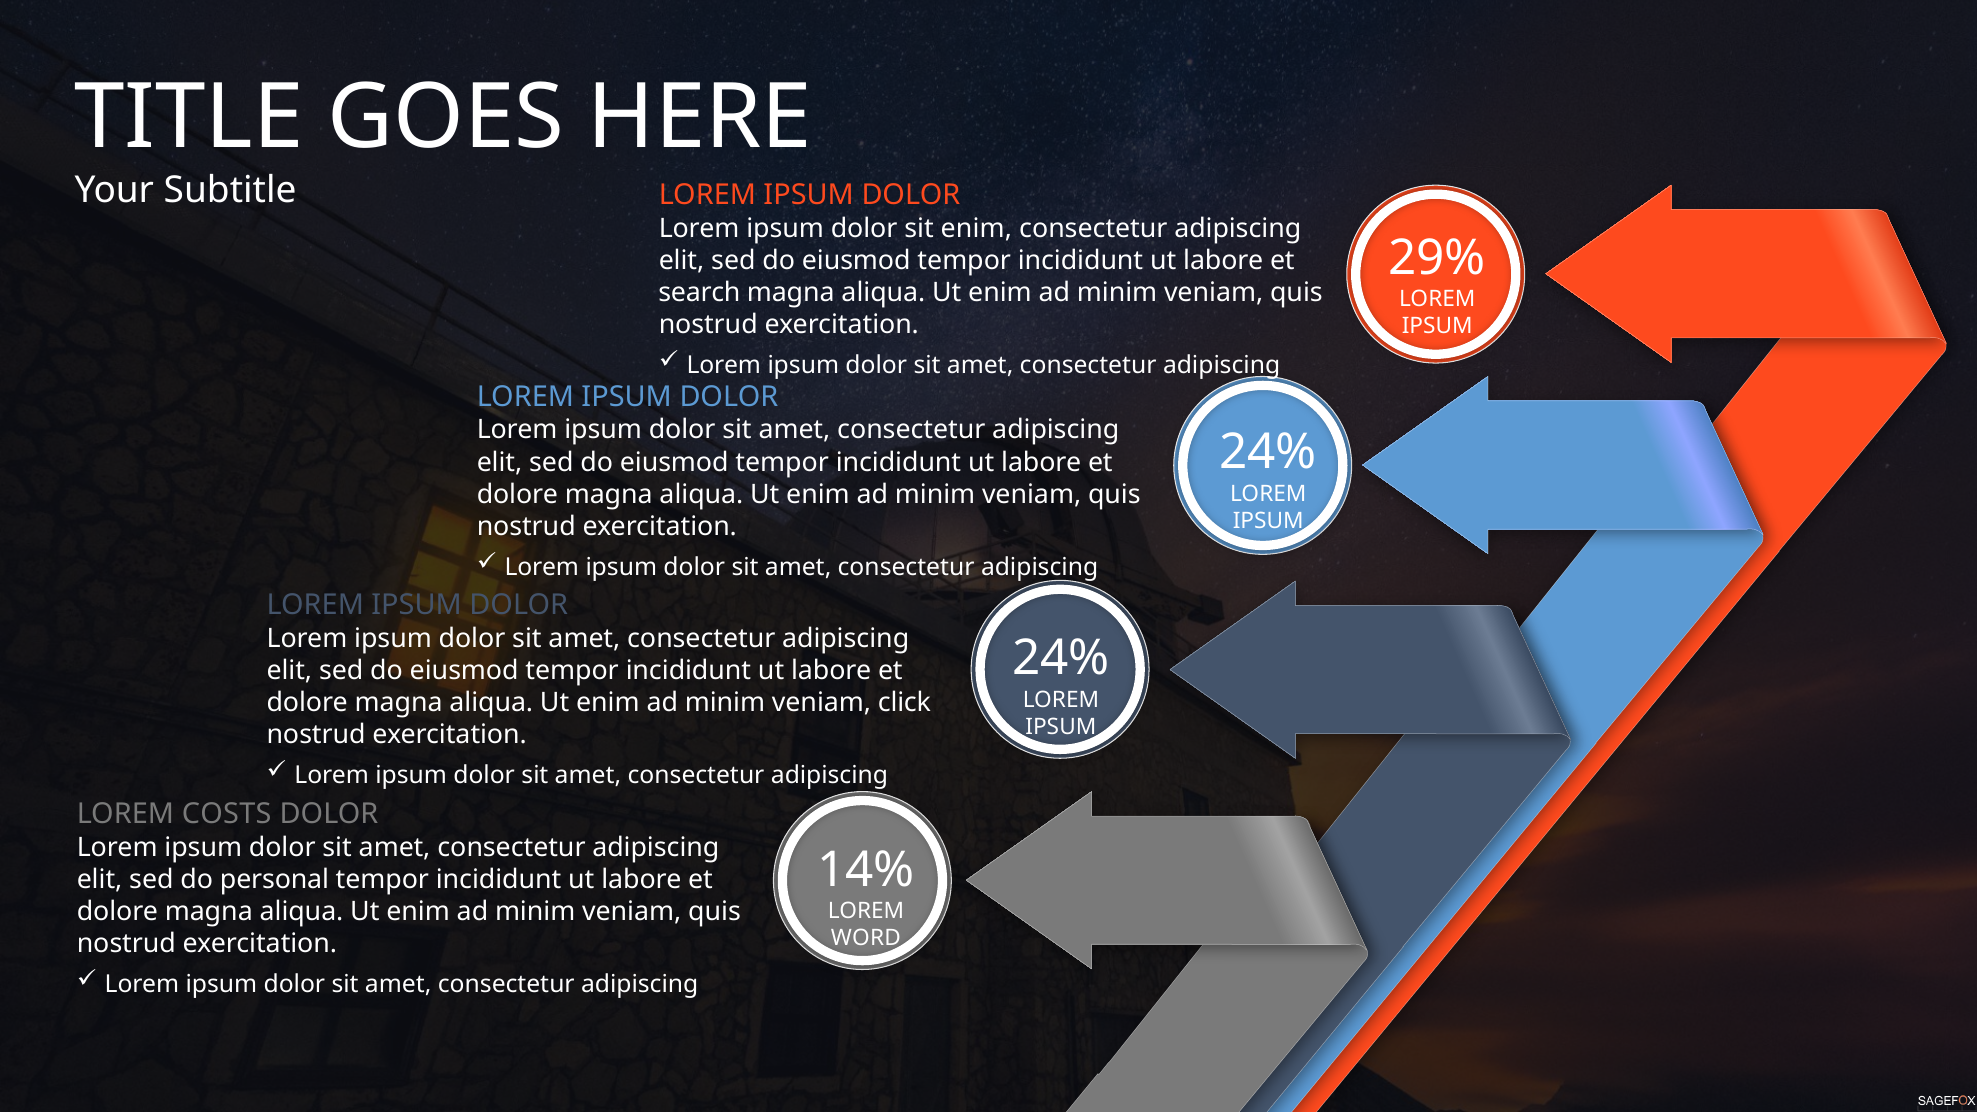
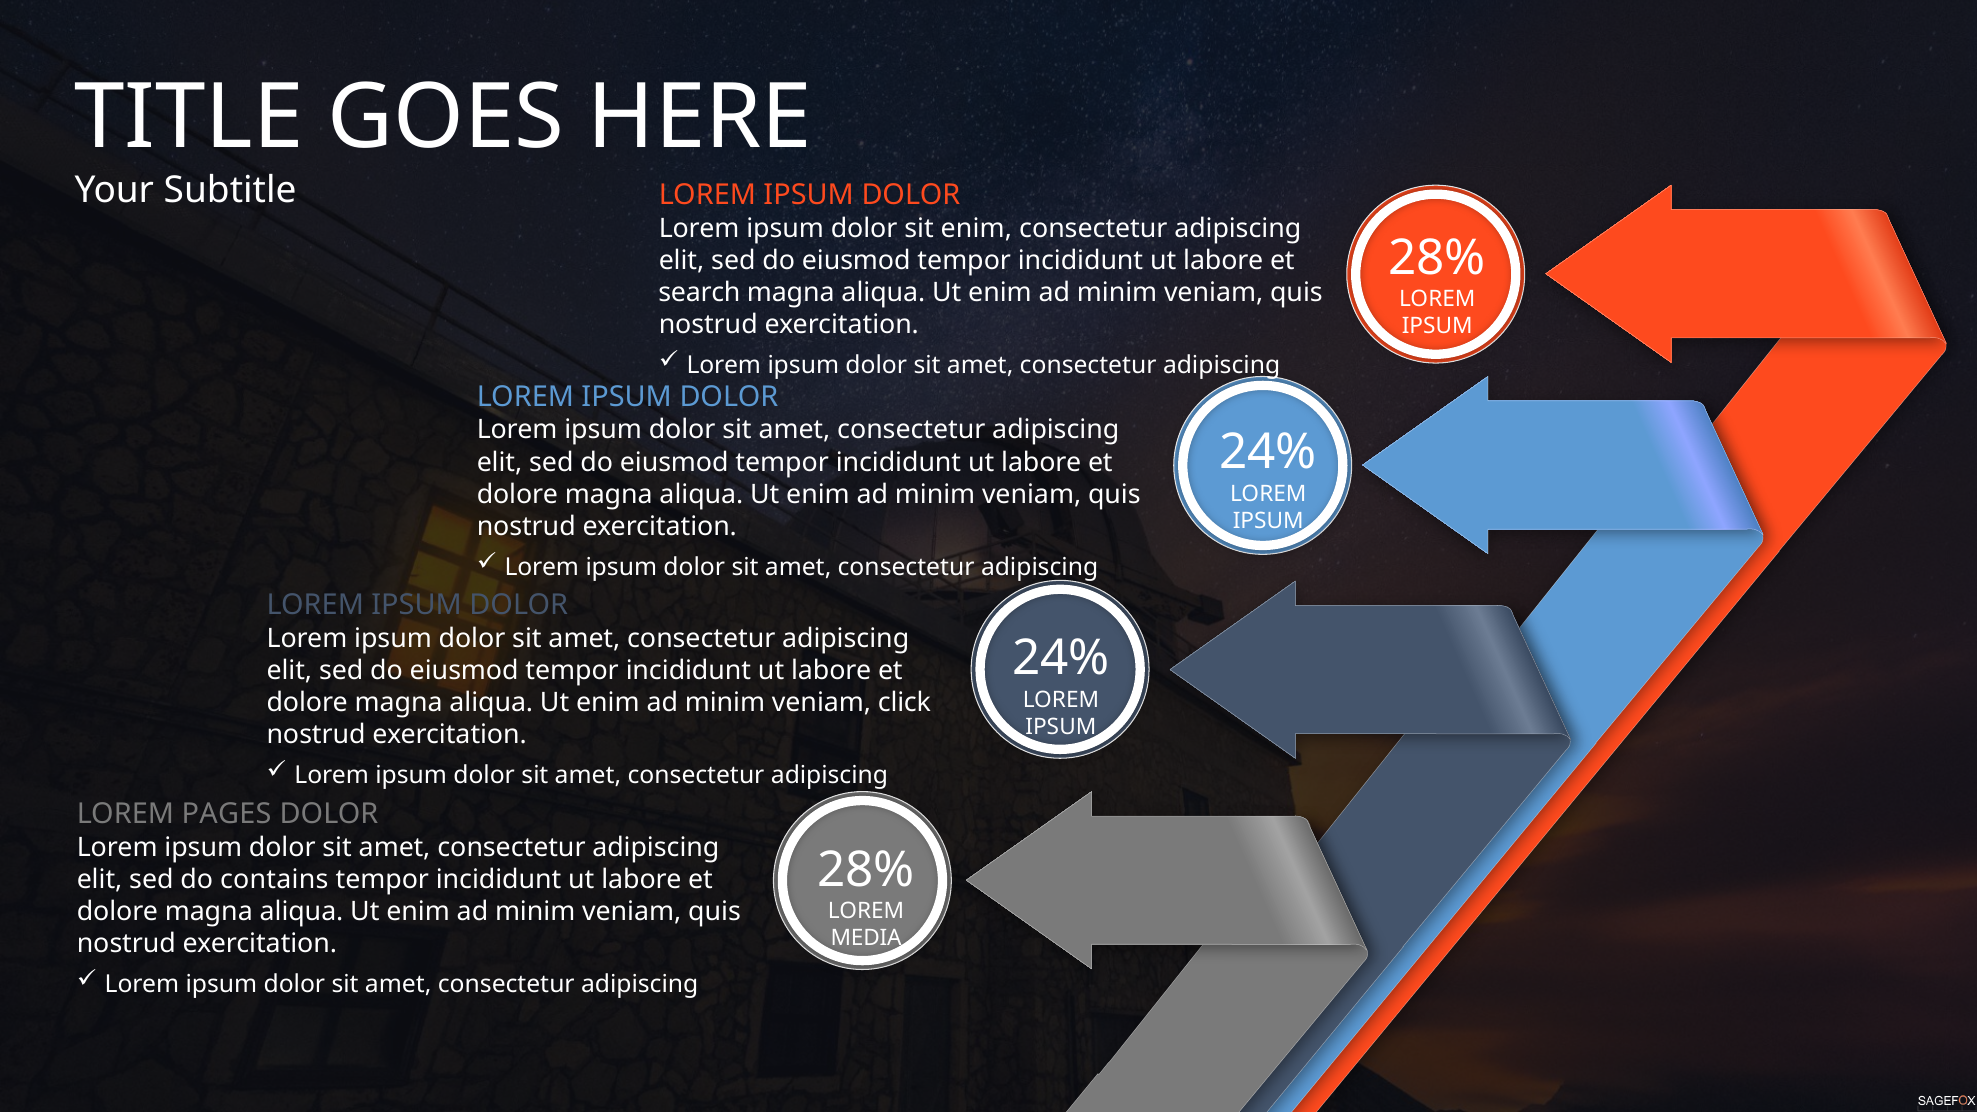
29% at (1437, 258): 29% -> 28%
COSTS: COSTS -> PAGES
14% at (866, 870): 14% -> 28%
personal: personal -> contains
WORD: WORD -> MEDIA
